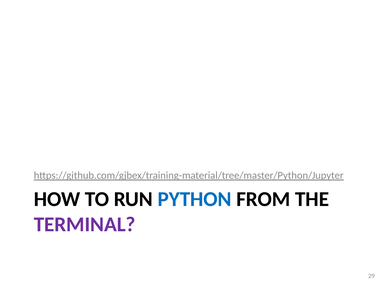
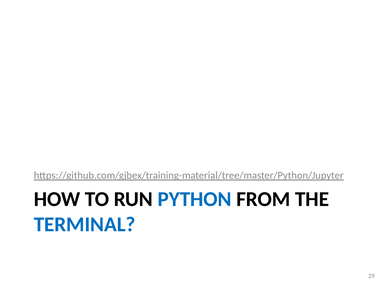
TERMINAL colour: purple -> blue
